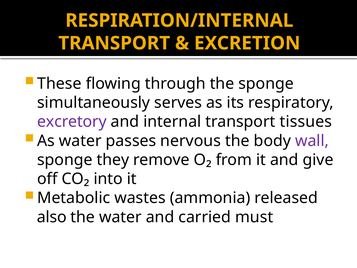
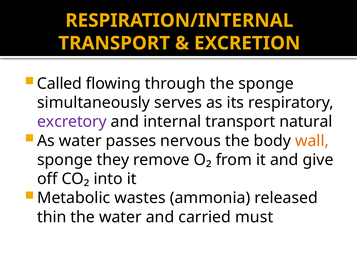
These: These -> Called
tissues: tissues -> natural
wall colour: purple -> orange
also: also -> thin
